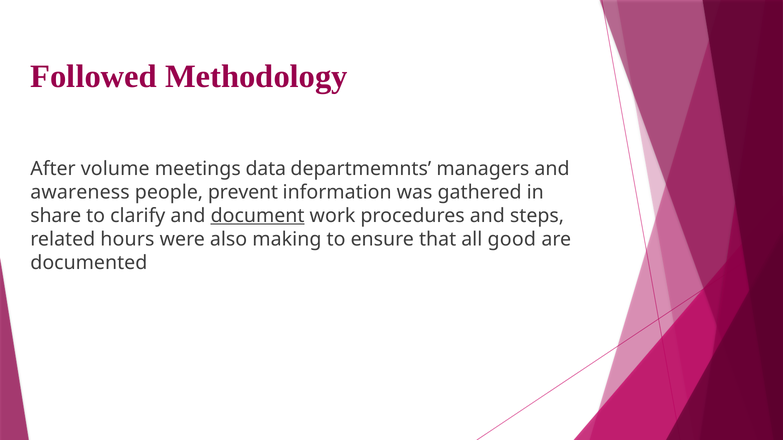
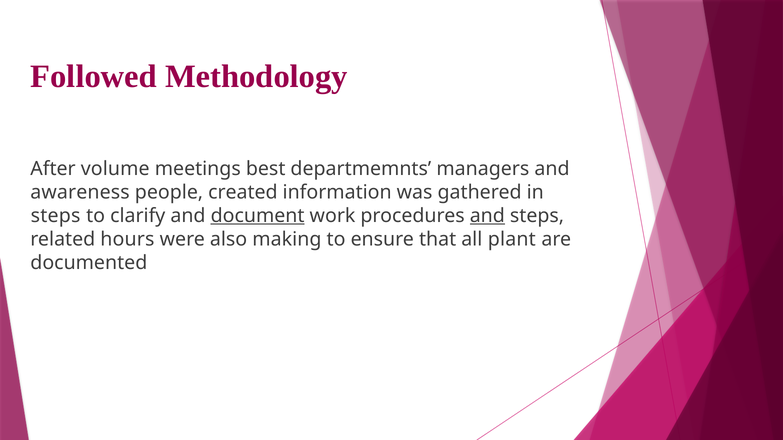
data: data -> best
prevent: prevent -> created
share at (56, 216): share -> steps
and at (487, 216) underline: none -> present
good: good -> plant
